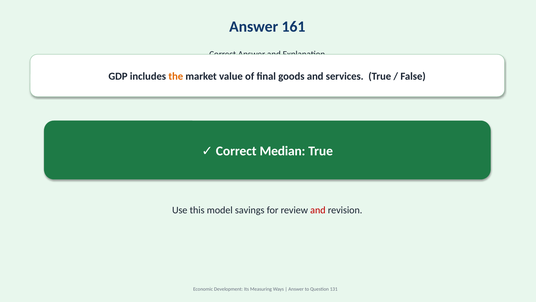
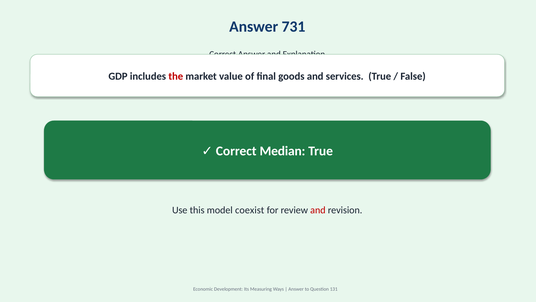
161: 161 -> 731
the colour: orange -> red
savings: savings -> coexist
